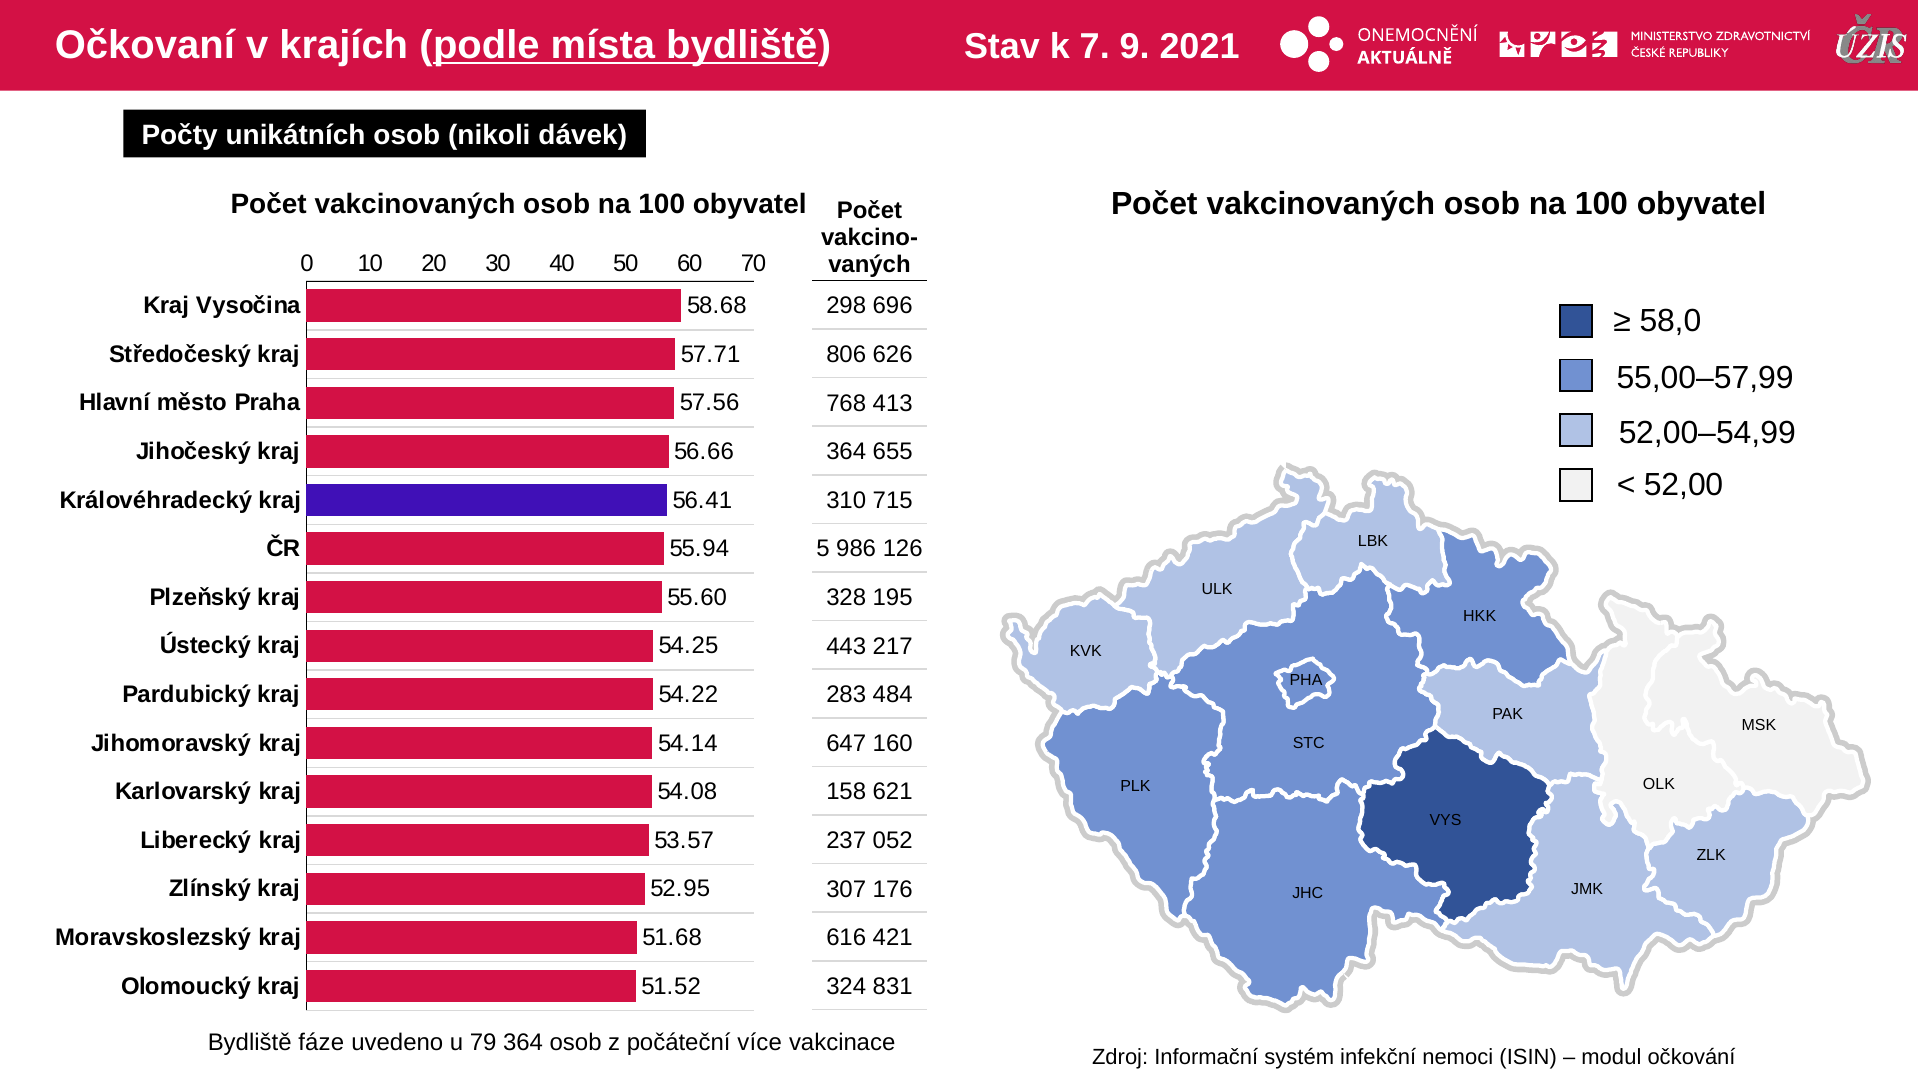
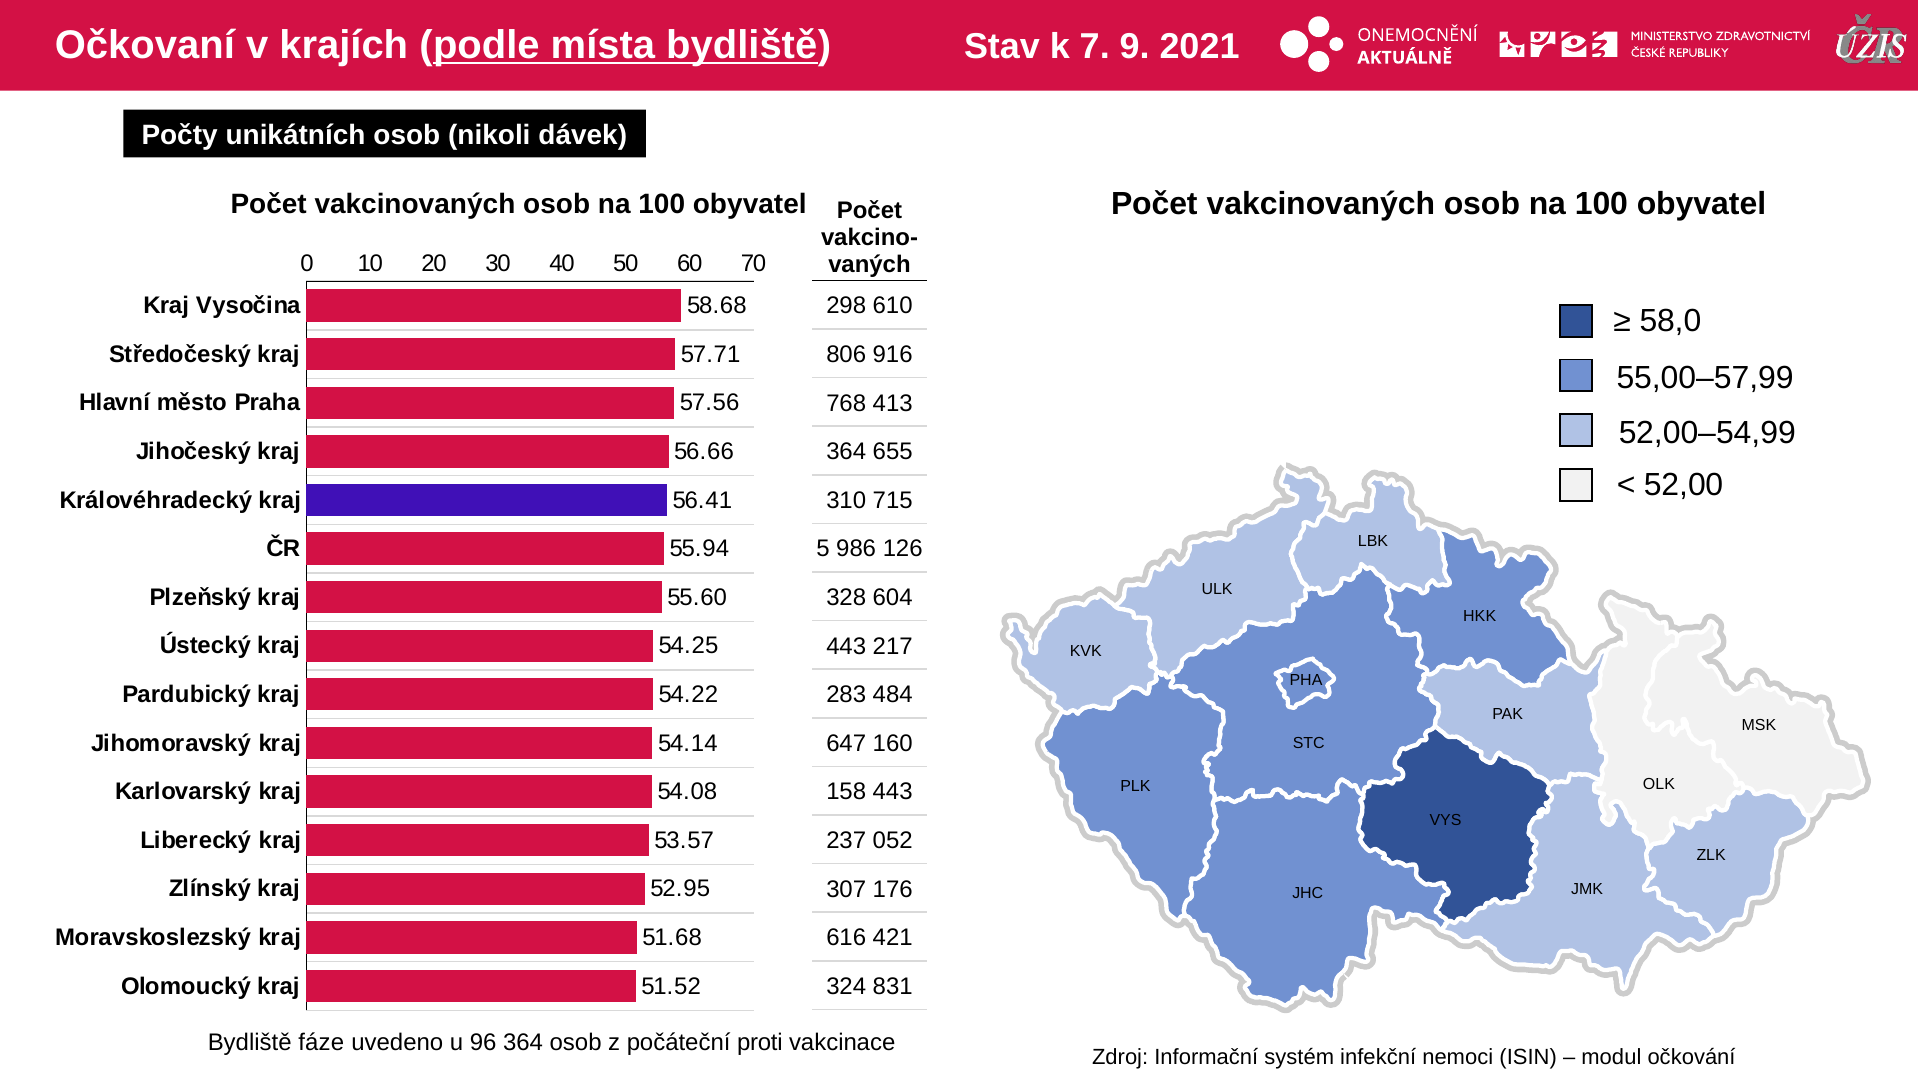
696: 696 -> 610
626: 626 -> 916
195: 195 -> 604
158 621: 621 -> 443
79: 79 -> 96
více: více -> proti
